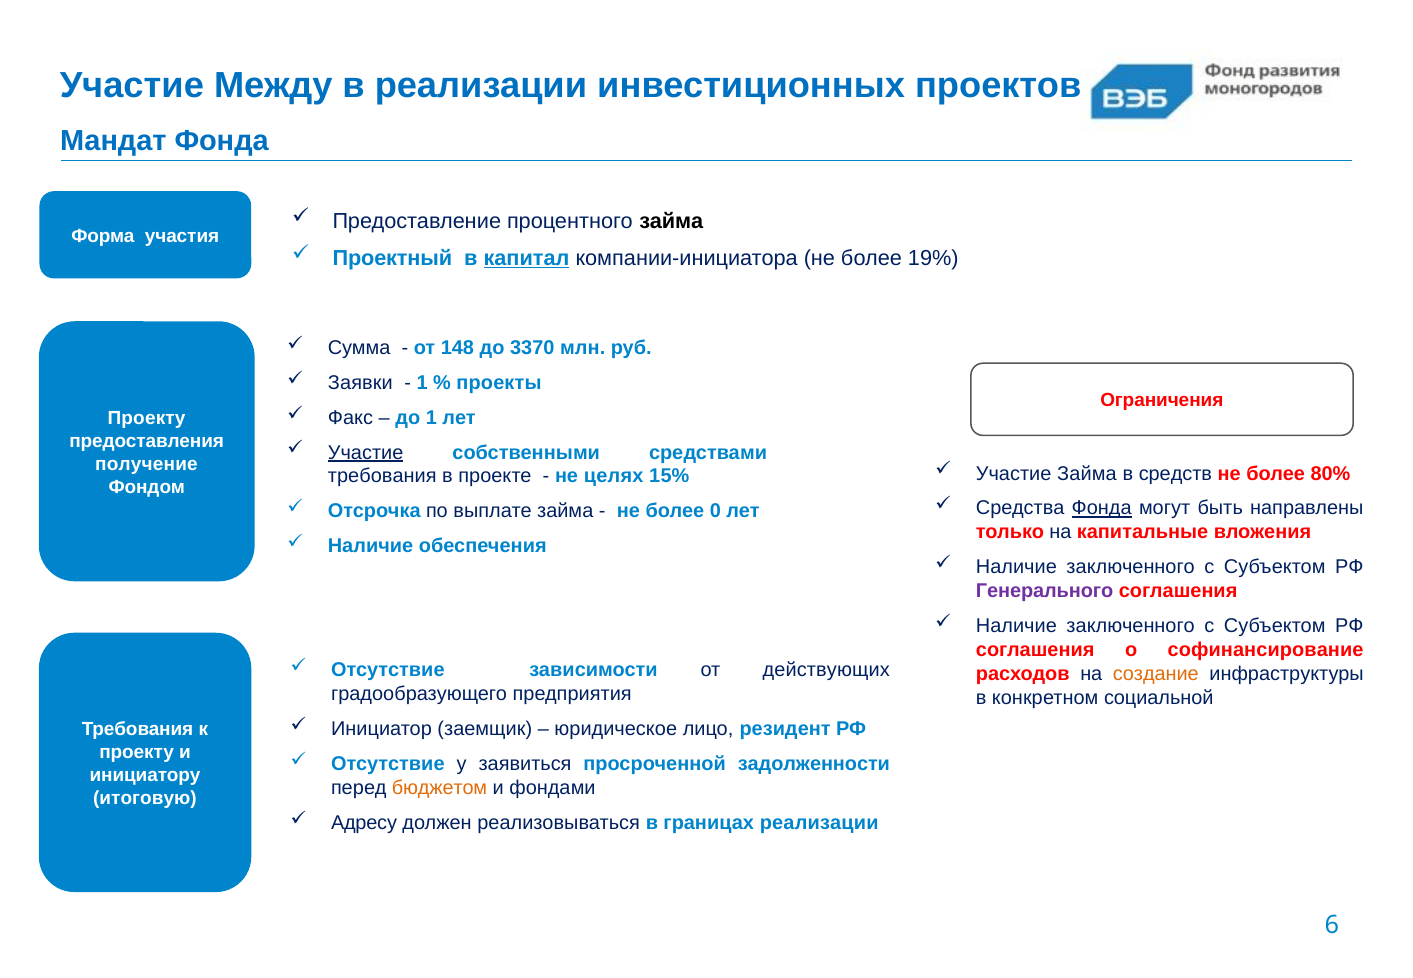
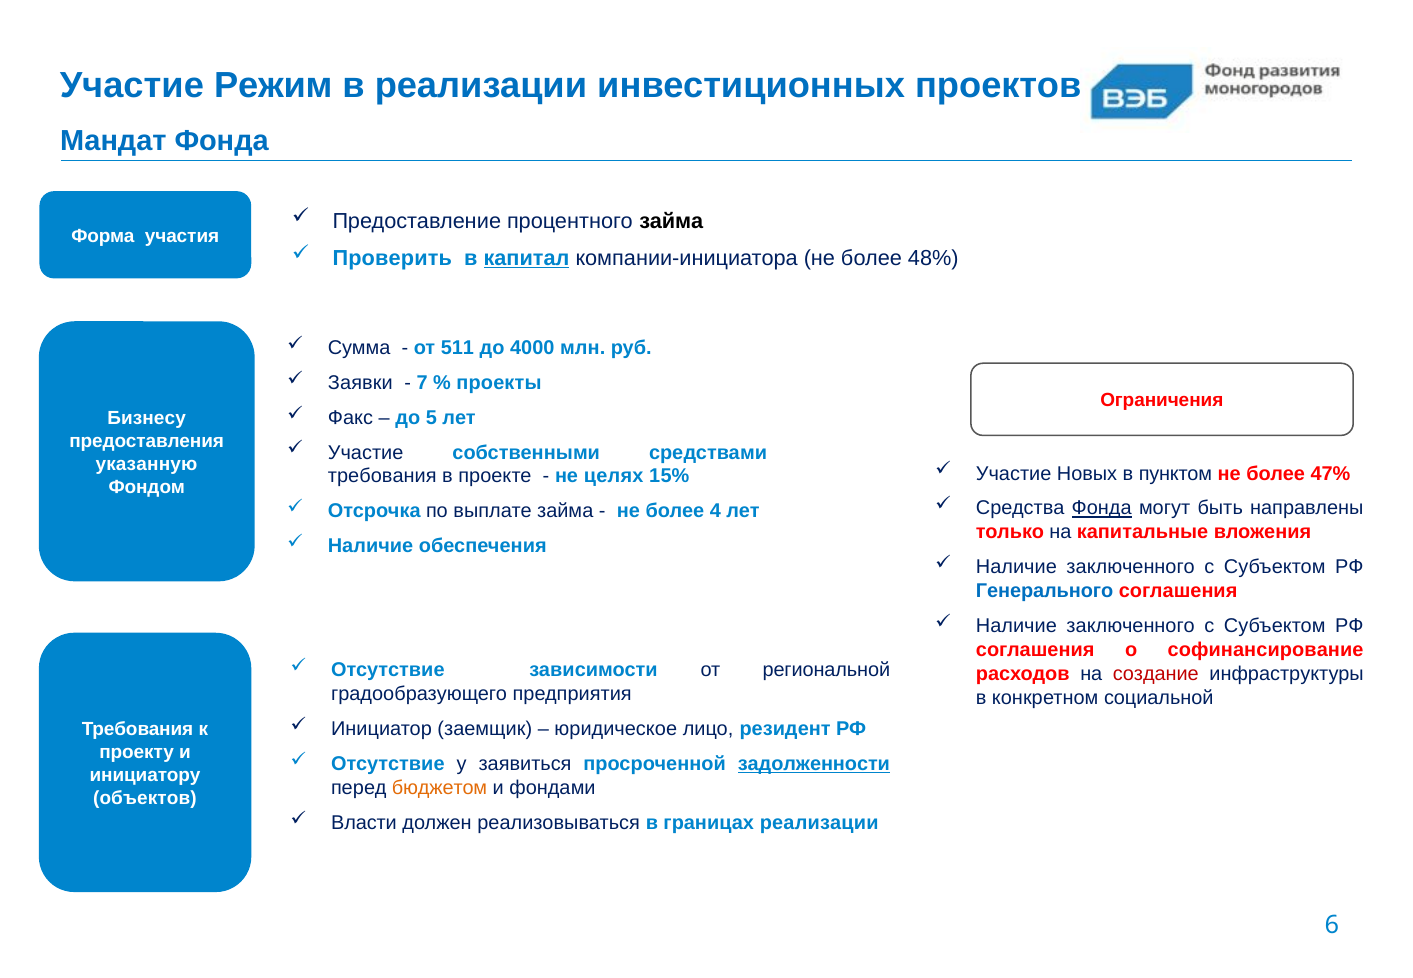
Между: Между -> Режим
Проектный: Проектный -> Проверить
19%: 19% -> 48%
148: 148 -> 511
3370: 3370 -> 4000
1 at (422, 383): 1 -> 7
до 1: 1 -> 5
Проекту at (147, 418): Проекту -> Бизнесу
Участие at (366, 453) underline: present -> none
получение: получение -> указанную
Участие Займа: Займа -> Новых
средств: средств -> пунктом
80%: 80% -> 47%
0: 0 -> 4
Генерального colour: purple -> blue
действующих: действующих -> региональной
создание colour: orange -> red
задолженности underline: none -> present
итоговую: итоговую -> объектов
Адресу: Адресу -> Власти
